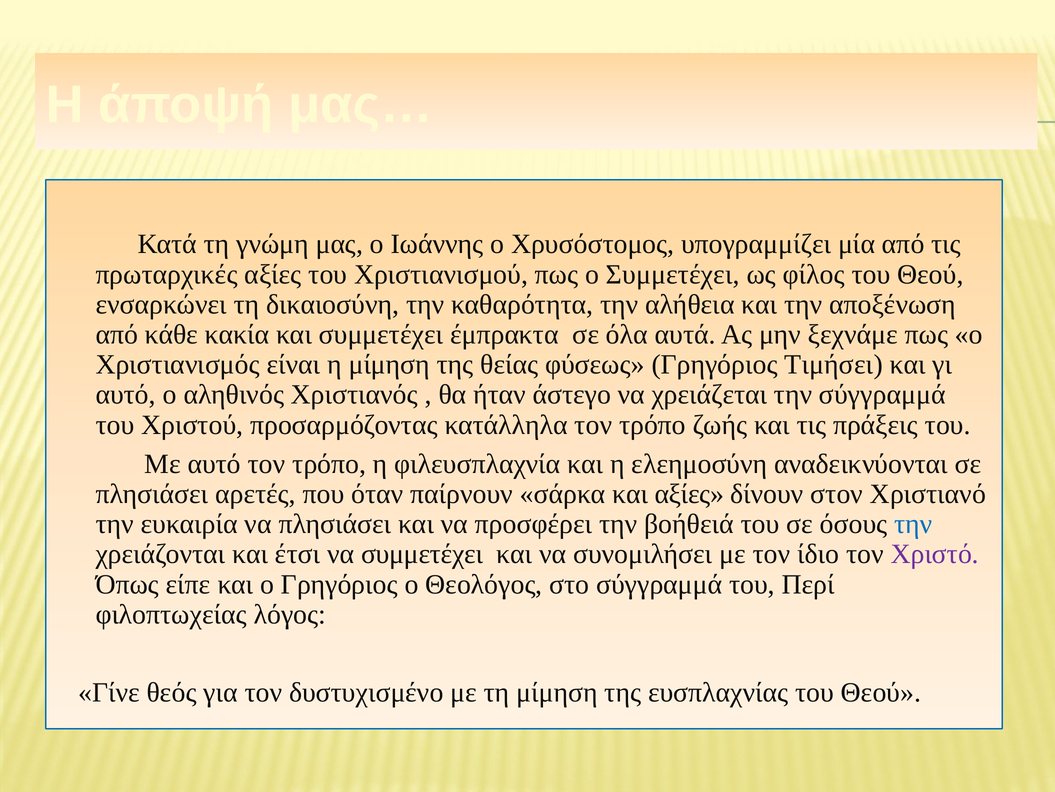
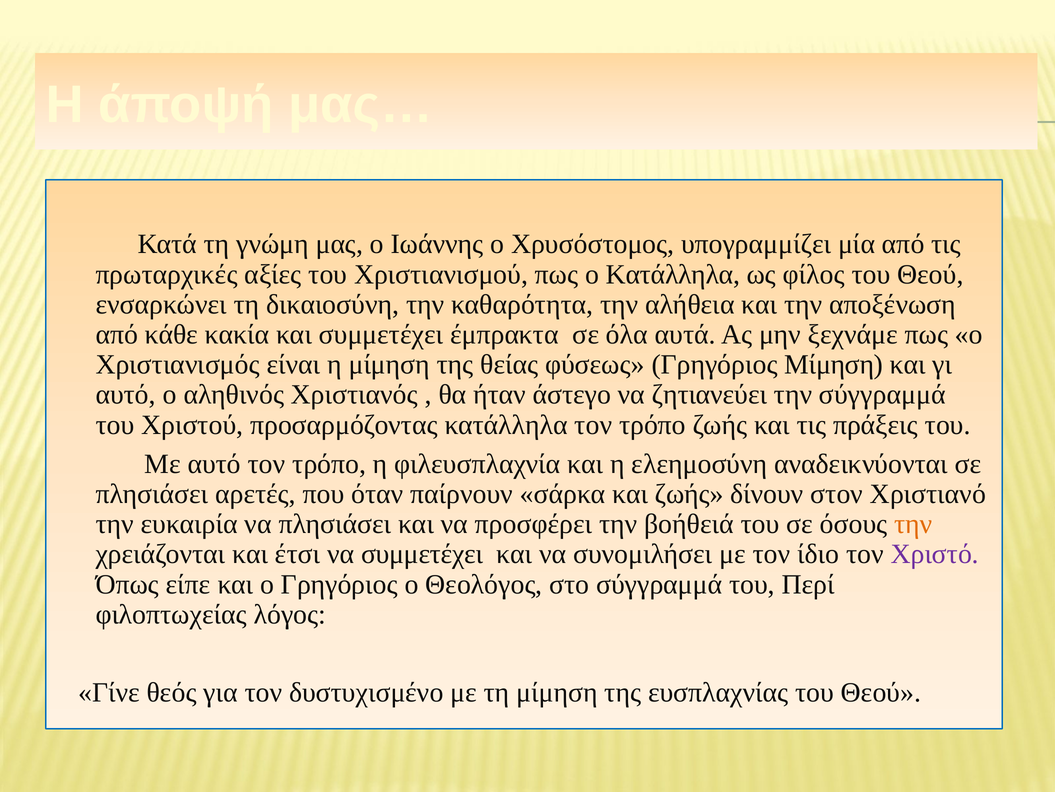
ο Συμμετέχει: Συμμετέχει -> Κατάλληλα
Γρηγόριος Τιμήσει: Τιμήσει -> Μίμηση
χρειάζεται: χρειάζεται -> ζητιανεύει
και αξίες: αξίες -> ζωής
την at (913, 524) colour: blue -> orange
